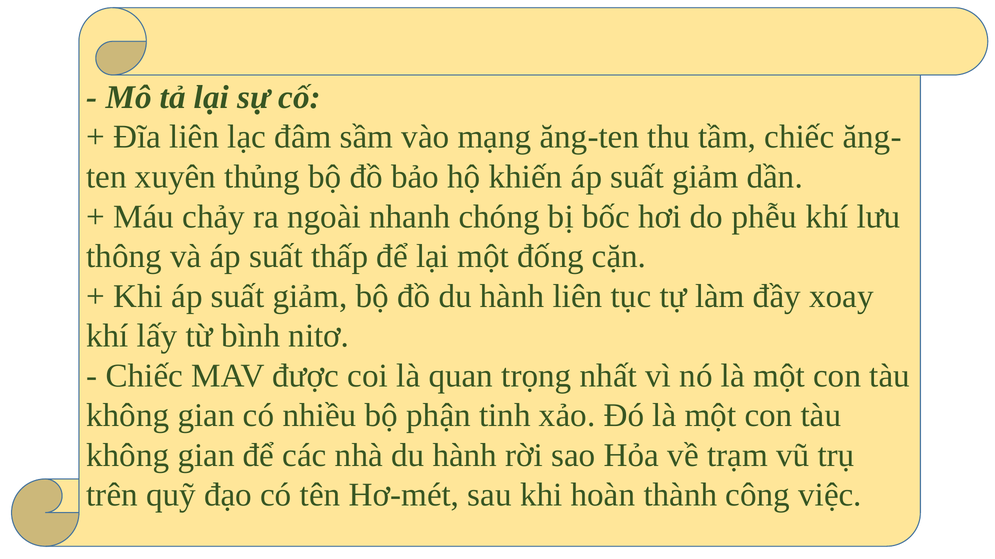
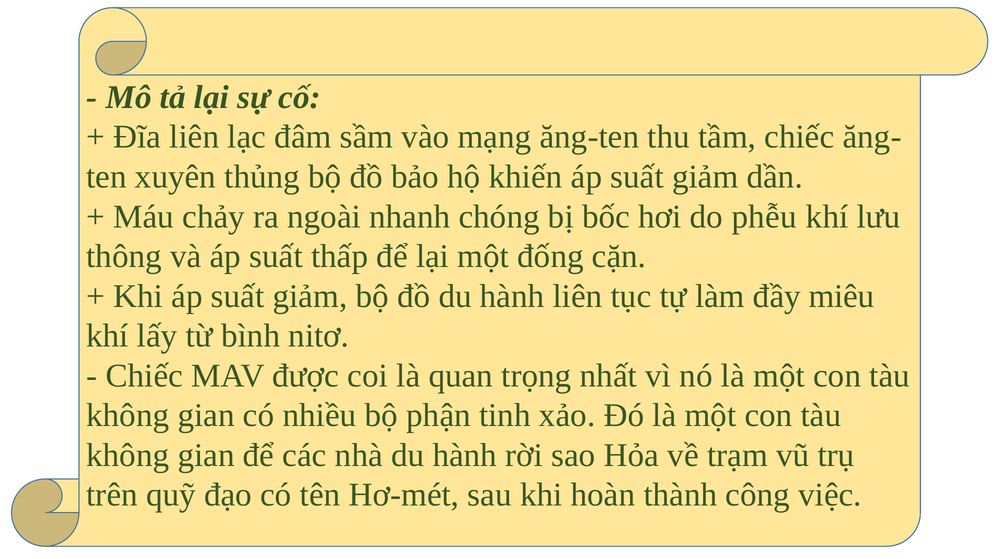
xoay: xoay -> miêu
